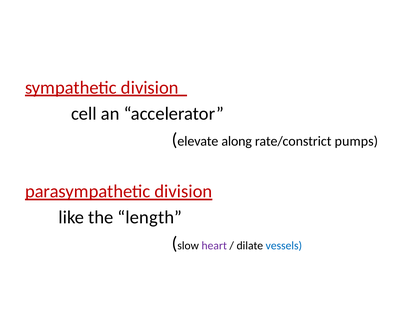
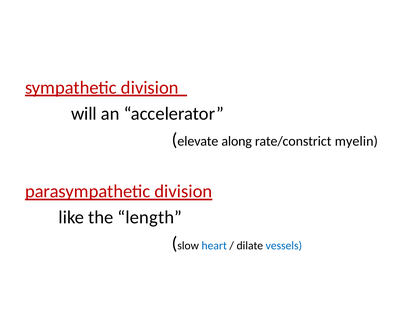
cell: cell -> will
pumps: pumps -> myelin
heart colour: purple -> blue
